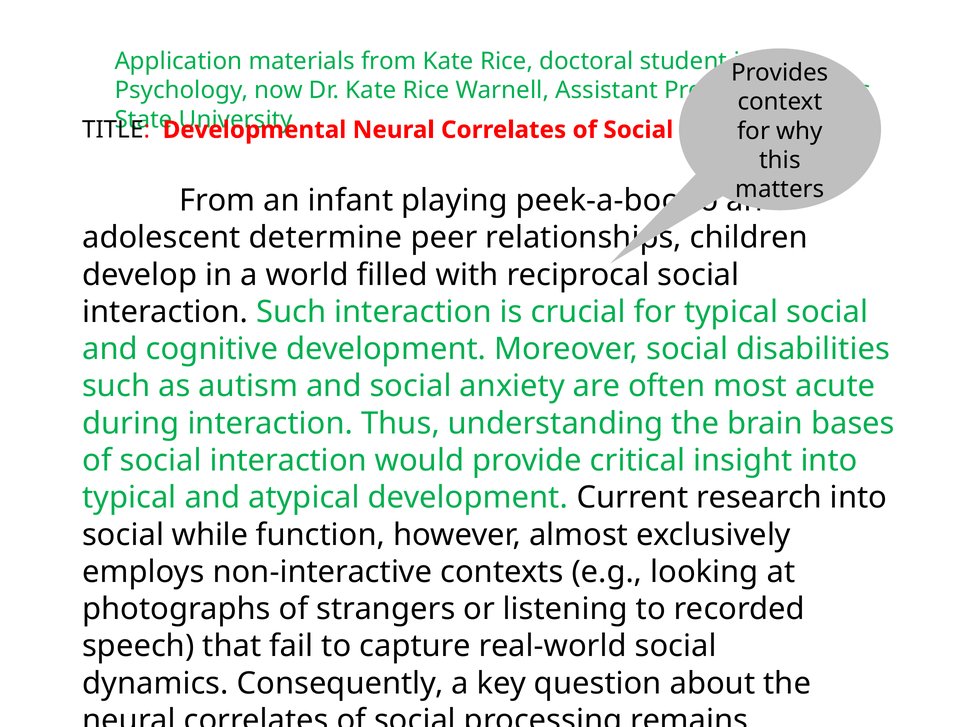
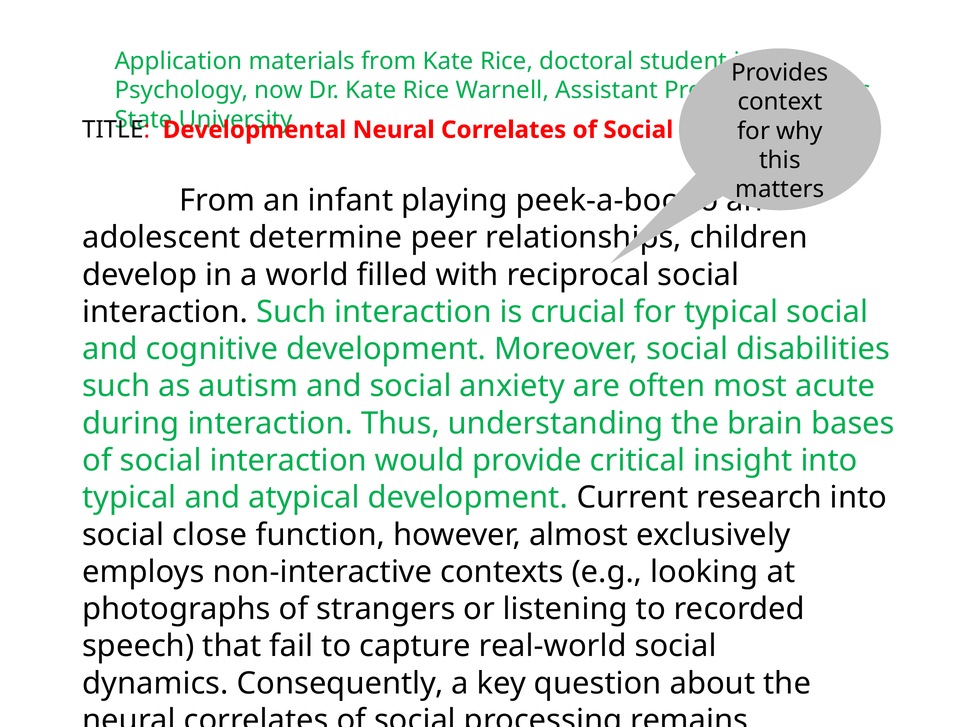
while: while -> close
